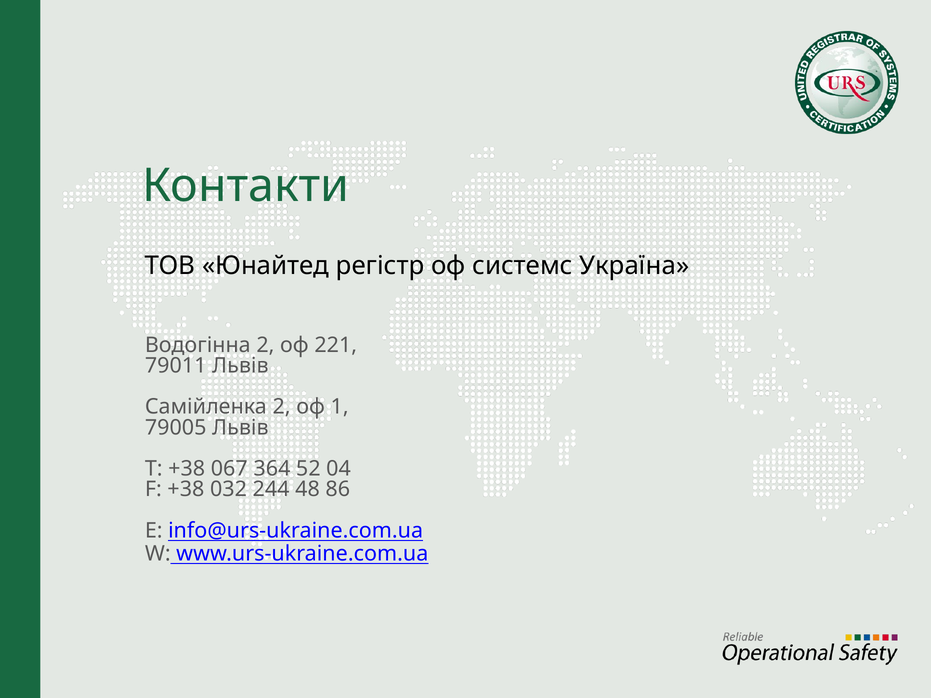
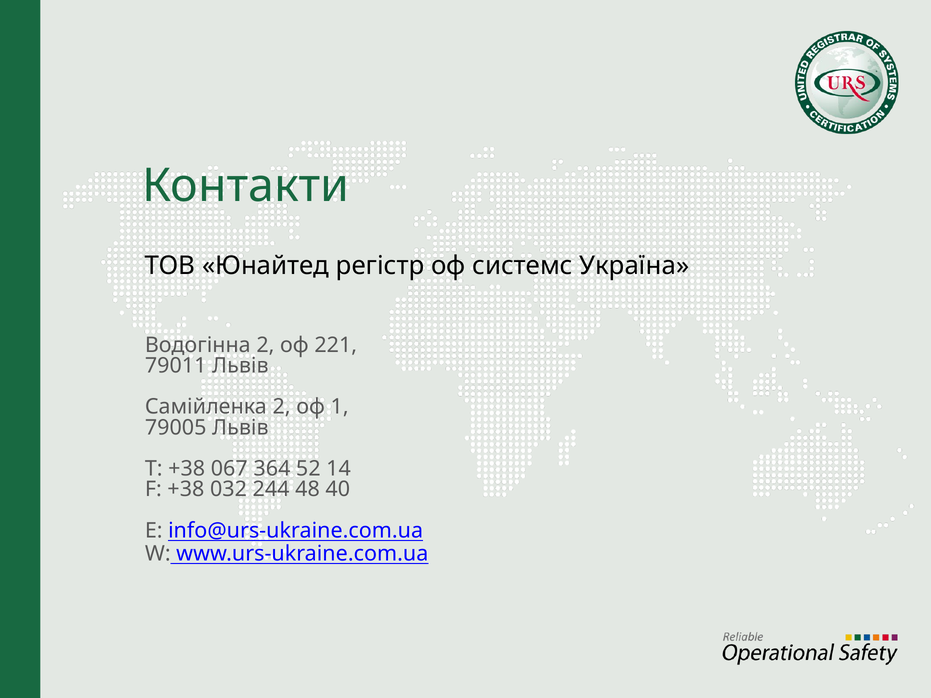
04: 04 -> 14
86: 86 -> 40
